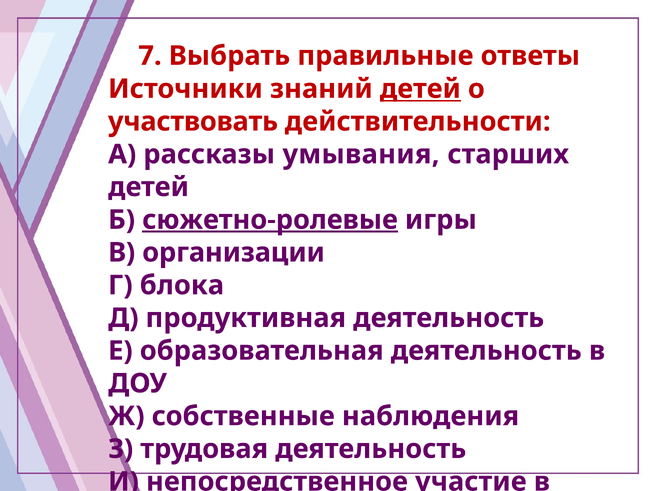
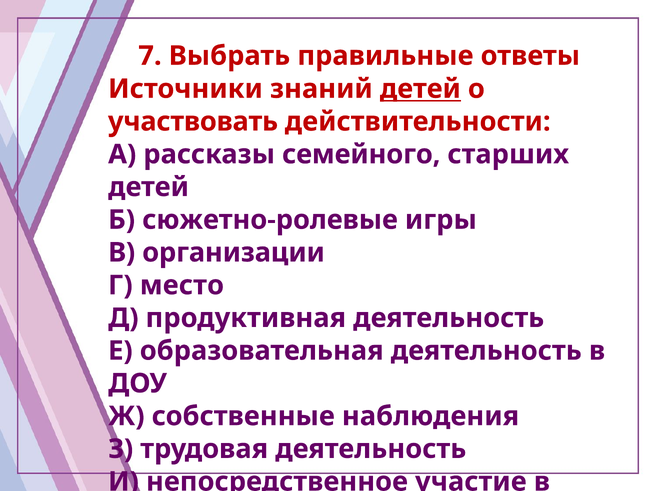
умывания: умывания -> семейного
сюжетно-ролевые underline: present -> none
блока: блока -> место
